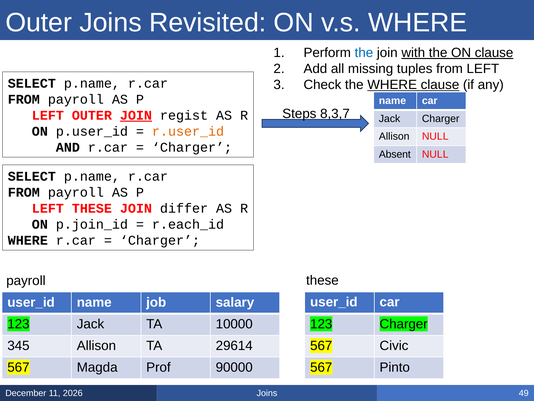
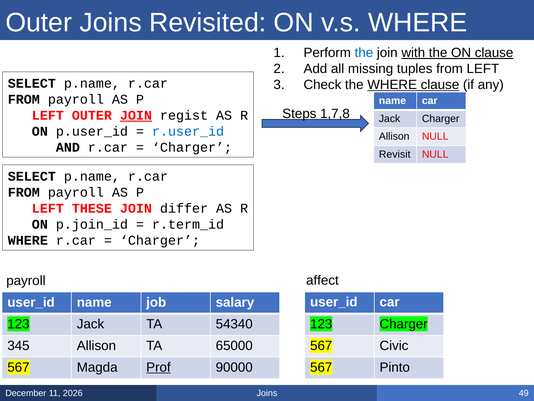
8,3,7: 8,3,7 -> 1,7,8
r.user_id colour: orange -> blue
Absent: Absent -> Revisit
r.each_id: r.each_id -> r.term_id
payroll these: these -> affect
10000: 10000 -> 54340
29614: 29614 -> 65000
Prof underline: none -> present
